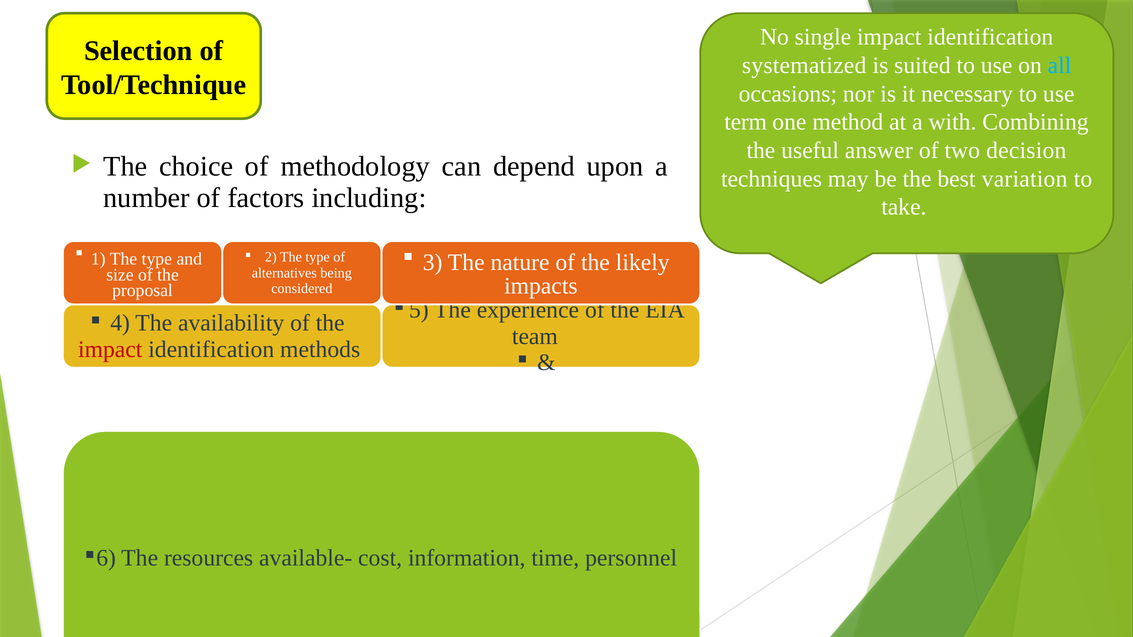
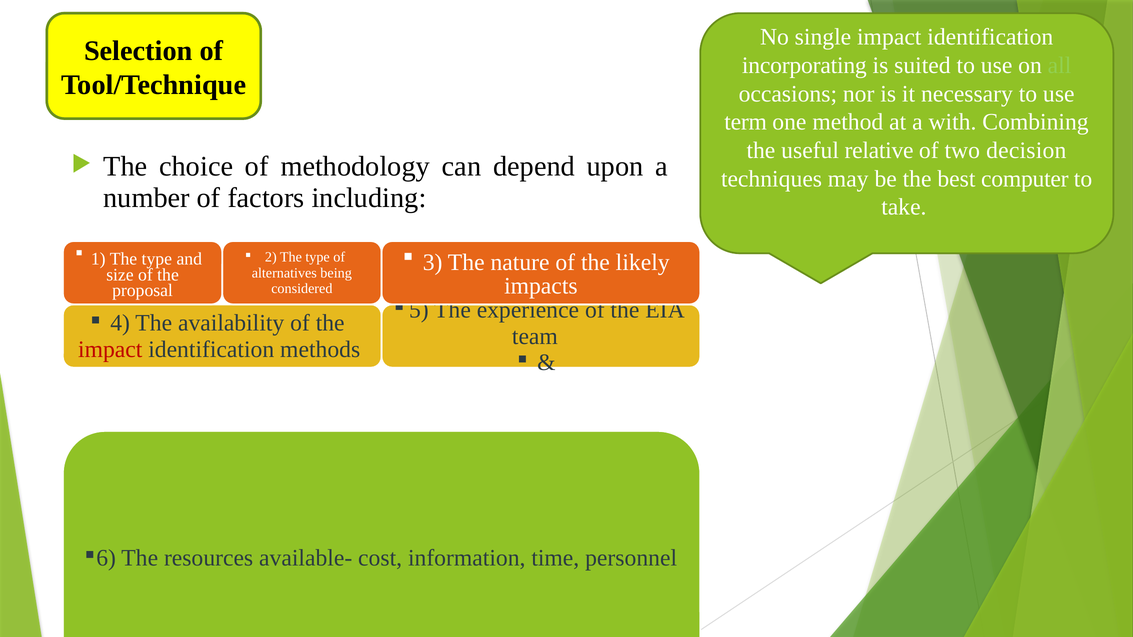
systematized: systematized -> incorporating
all colour: light blue -> light green
answer: answer -> relative
variation: variation -> computer
